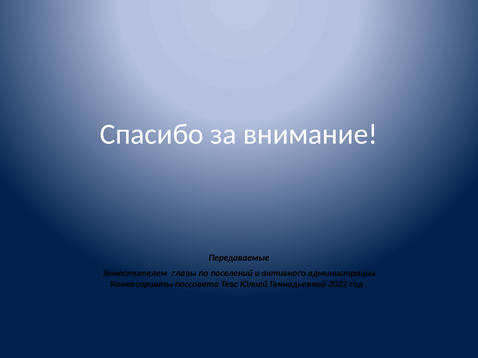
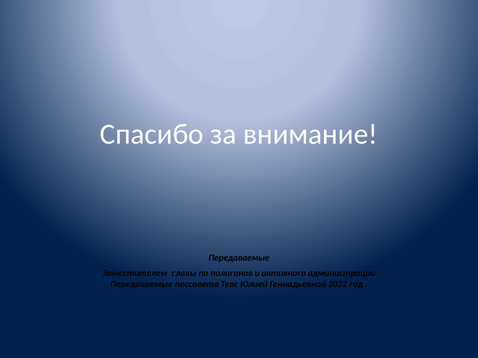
поселений: поселений -> полигонов
Комиссариаты at (141, 285): Комиссариаты -> Передаваемые
